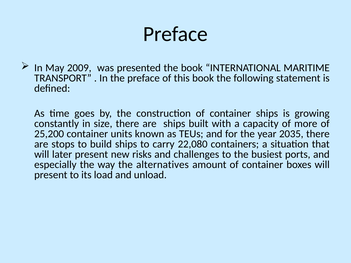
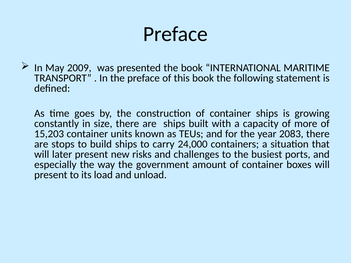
25,200: 25,200 -> 15,203
2035: 2035 -> 2083
22,080: 22,080 -> 24,000
alternatives: alternatives -> government
